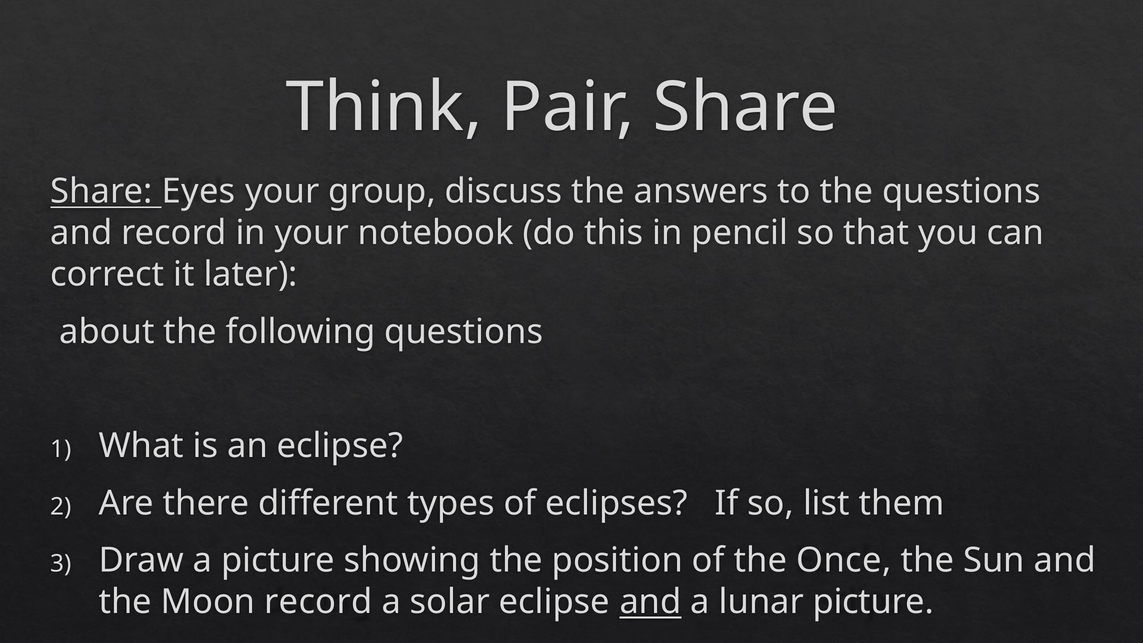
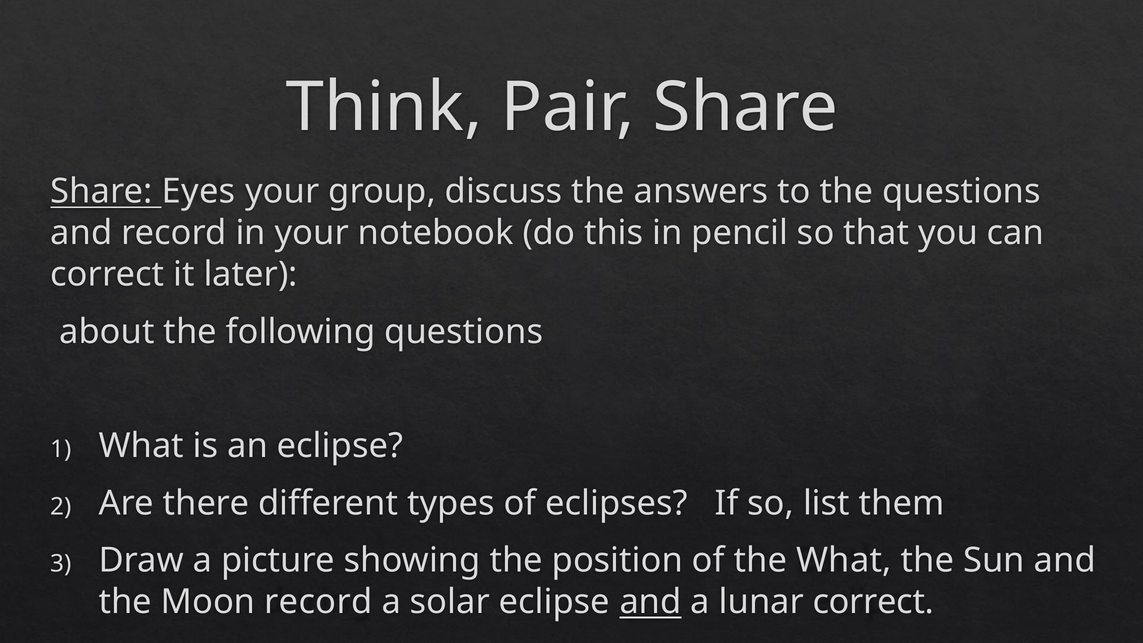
the Once: Once -> What
lunar picture: picture -> correct
